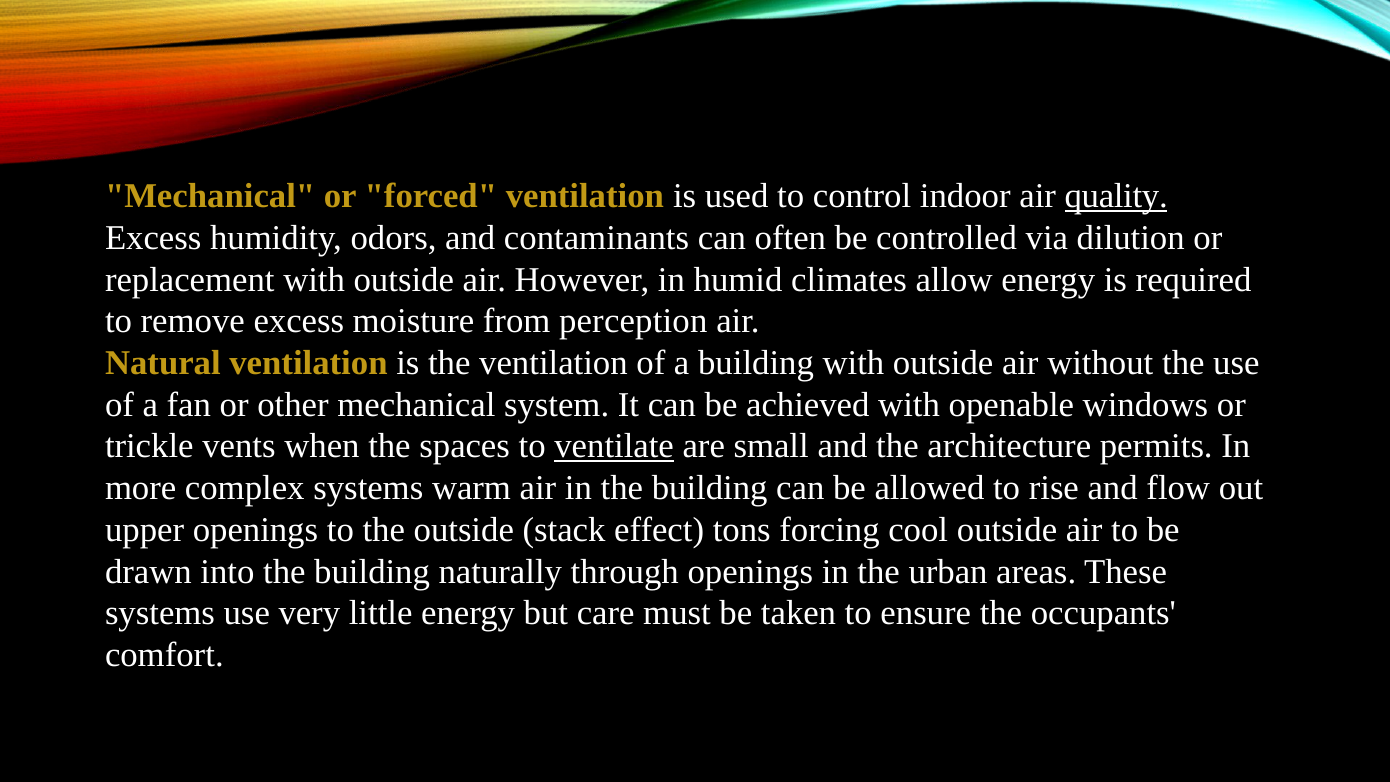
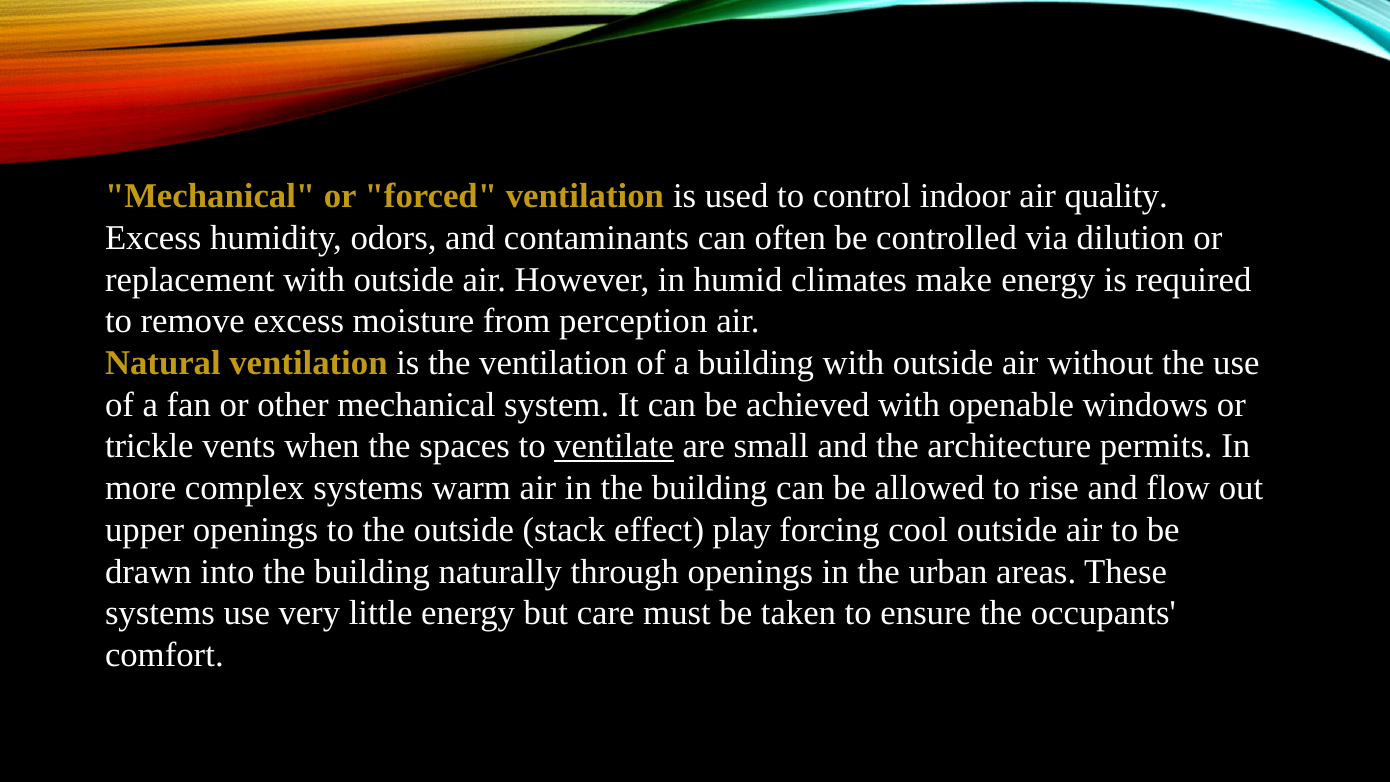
quality underline: present -> none
allow: allow -> make
tons: tons -> play
